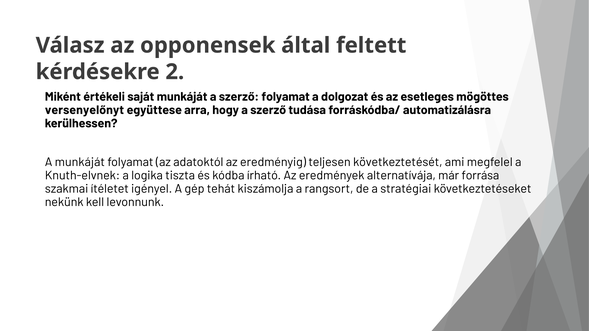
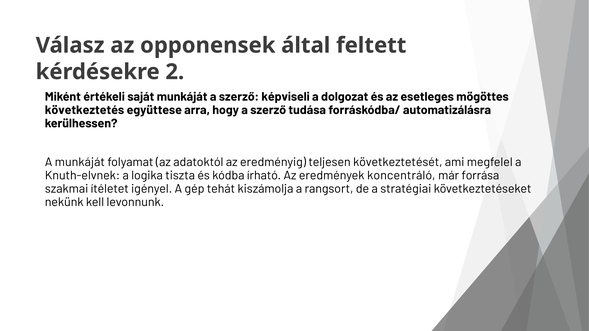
szerző folyamat: folyamat -> képviseli
versenyelőnyt: versenyelőnyt -> következtetés
alternatívája: alternatívája -> koncentráló
